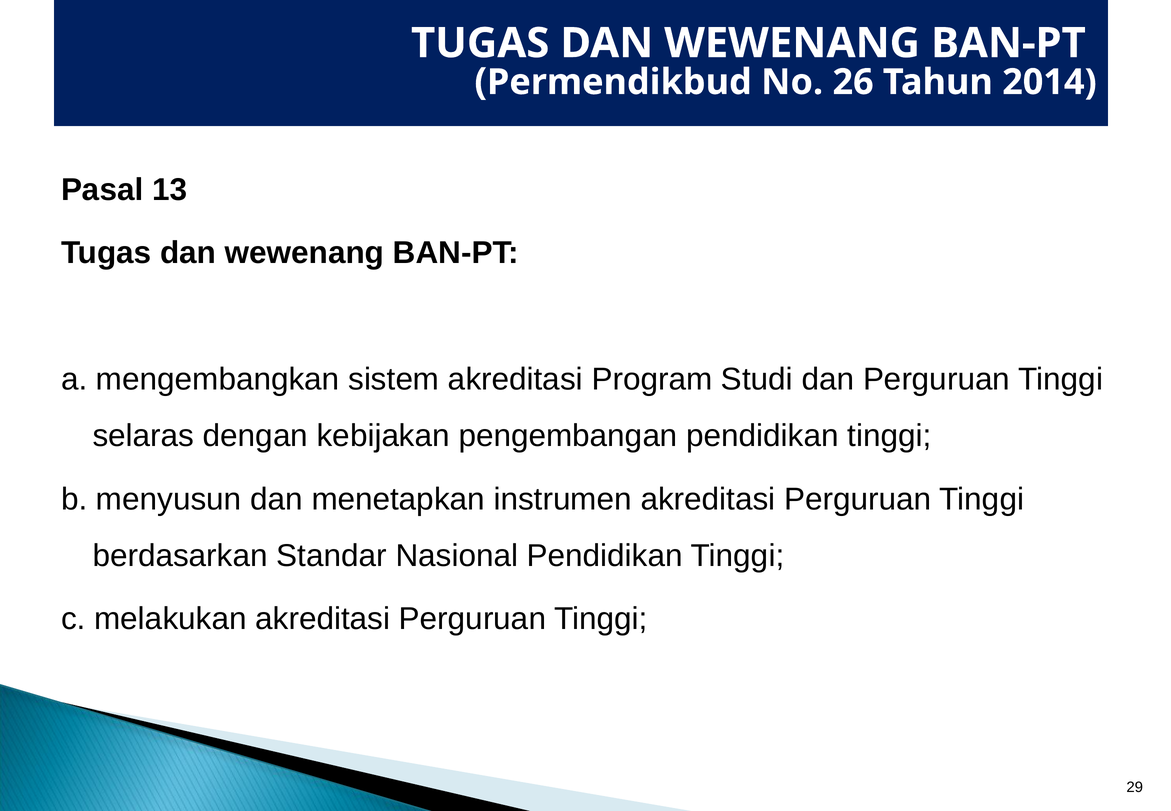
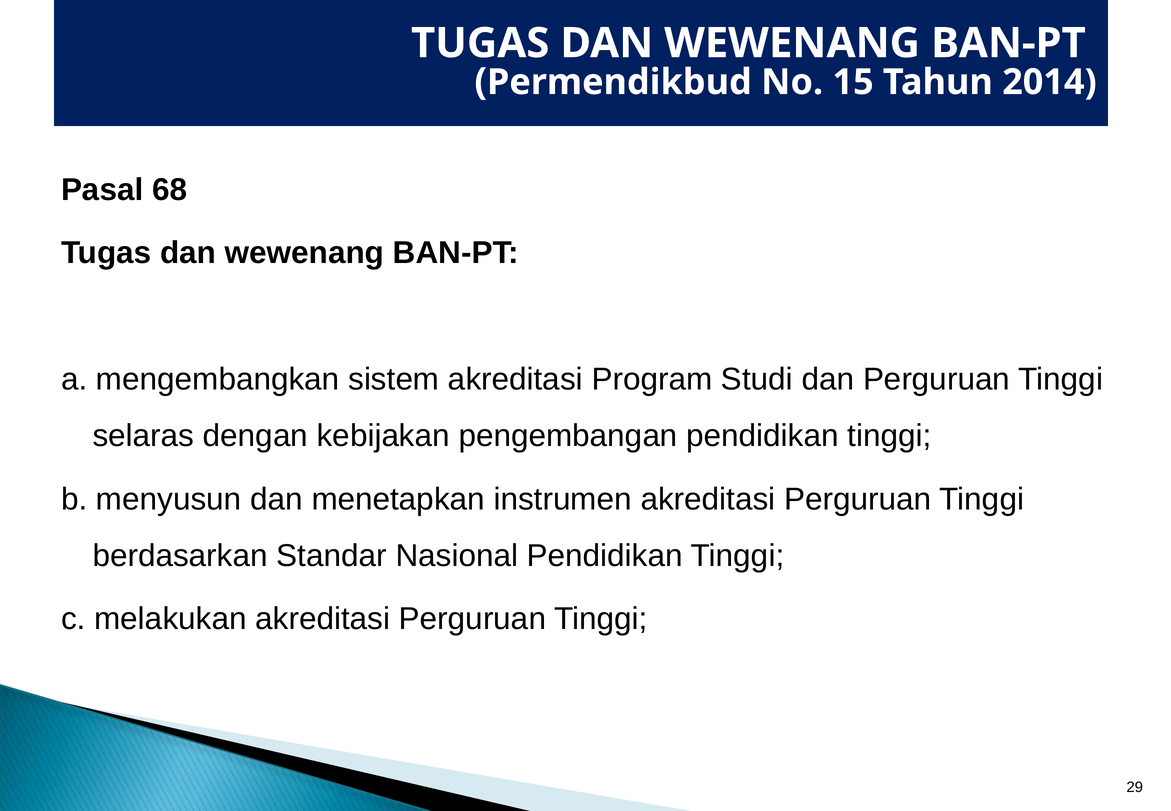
26: 26 -> 15
13: 13 -> 68
